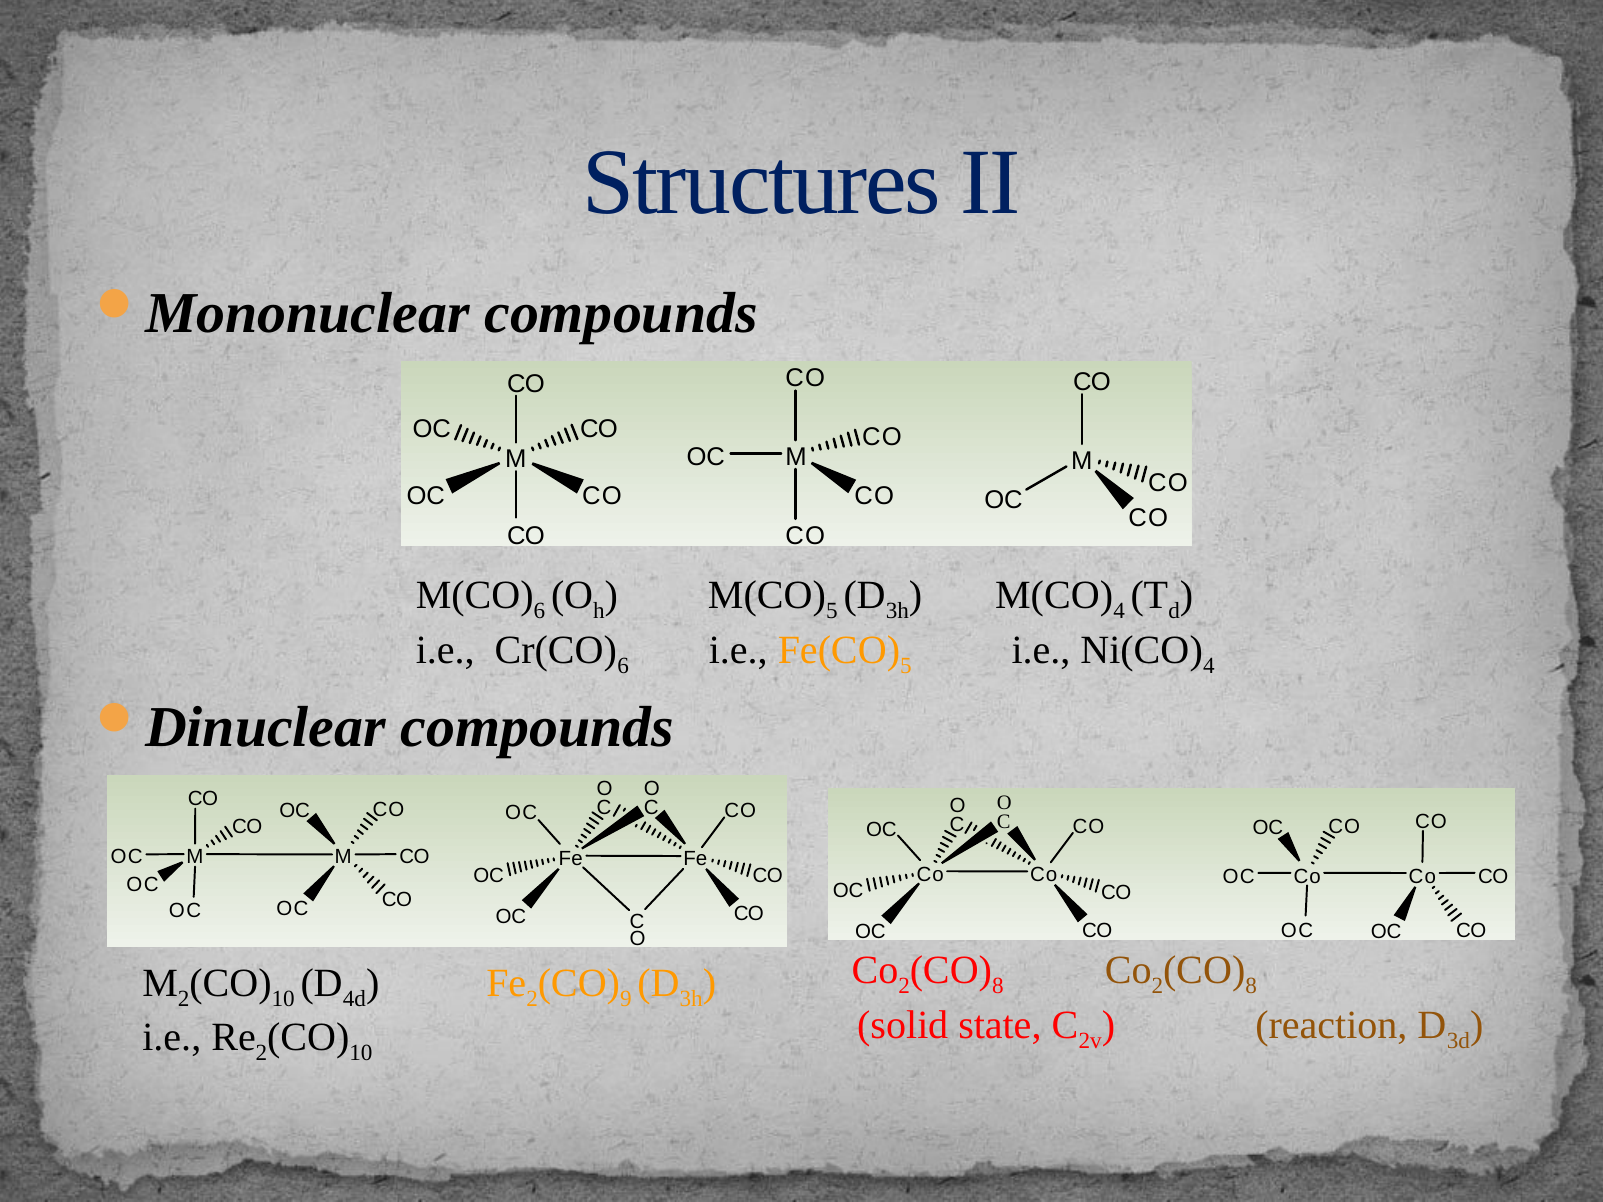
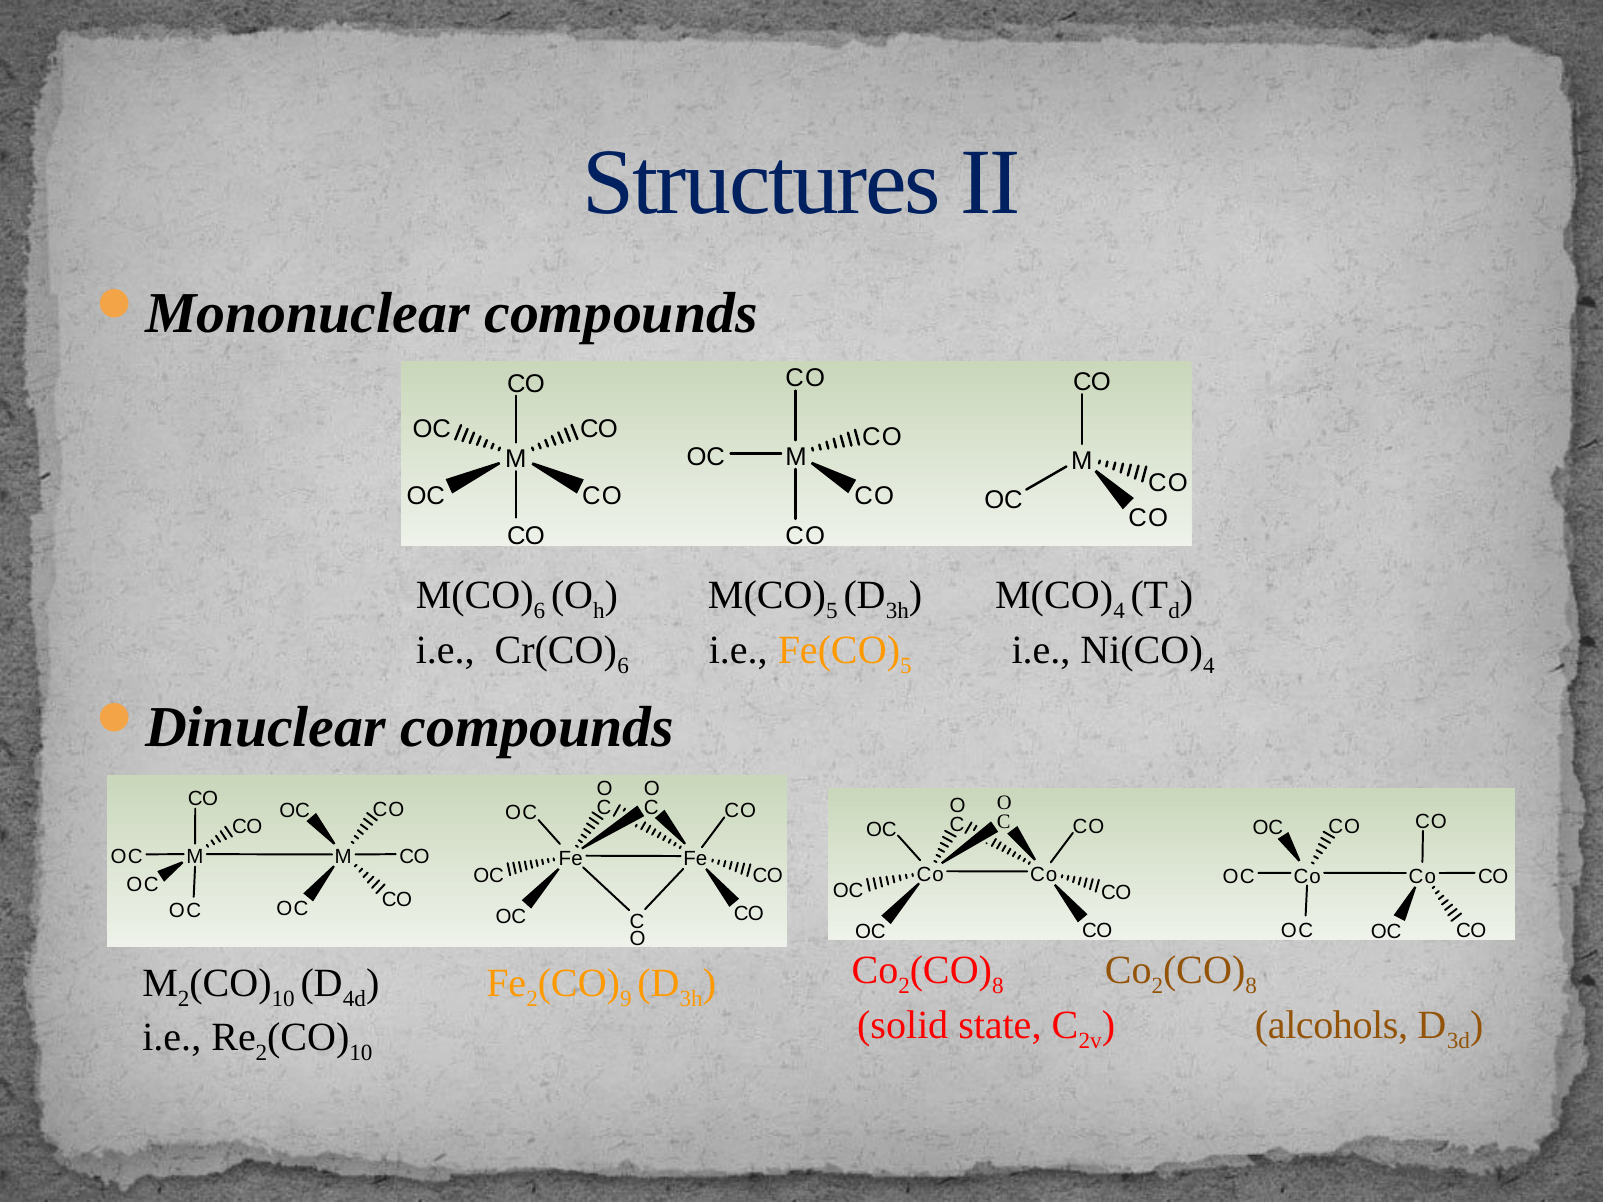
reaction: reaction -> alcohols
